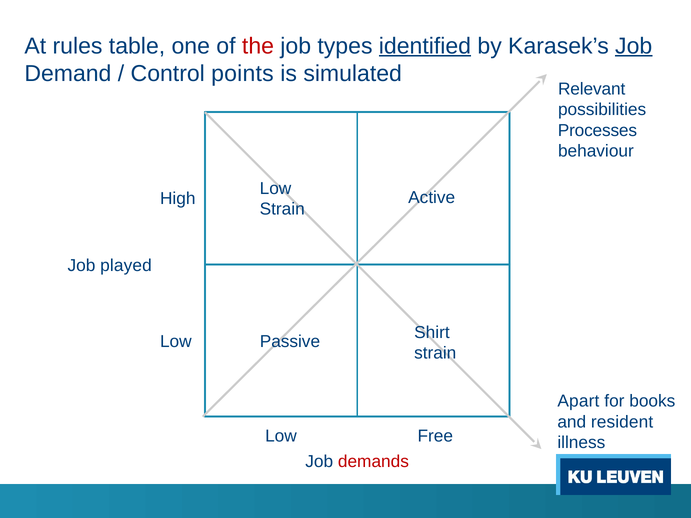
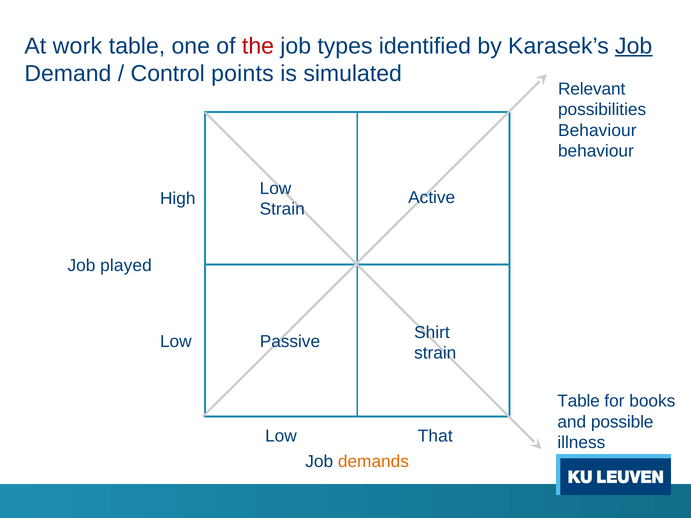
rules: rules -> work
identified underline: present -> none
Processes at (597, 131): Processes -> Behaviour
Apart at (578, 401): Apart -> Table
resident: resident -> possible
Free: Free -> That
demands colour: red -> orange
